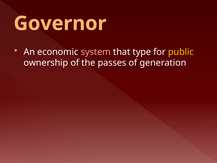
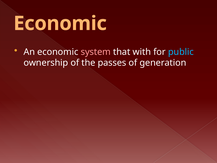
Governor at (60, 23): Governor -> Economic
type: type -> with
public colour: yellow -> light blue
